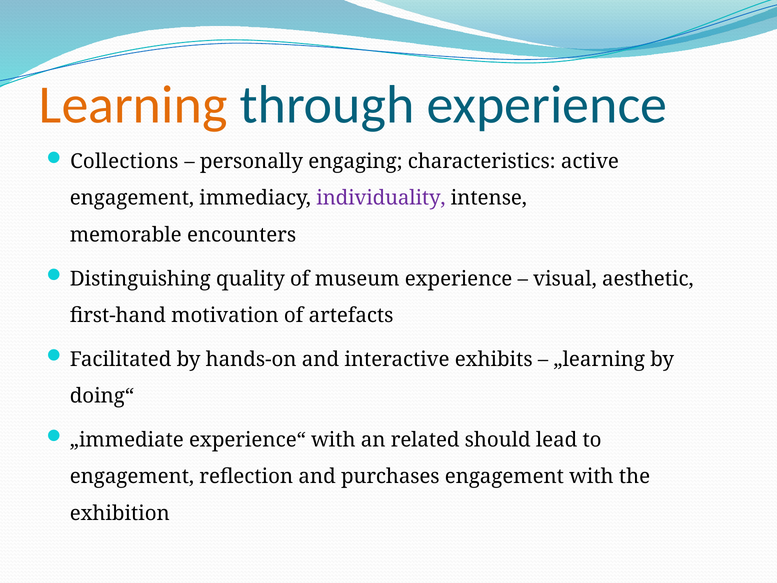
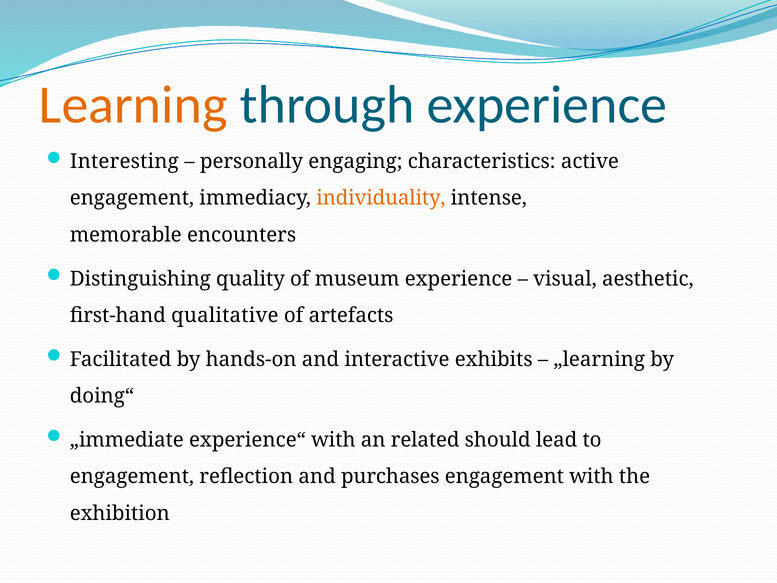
Collections: Collections -> Interesting
individuality colour: purple -> orange
motivation: motivation -> qualitative
